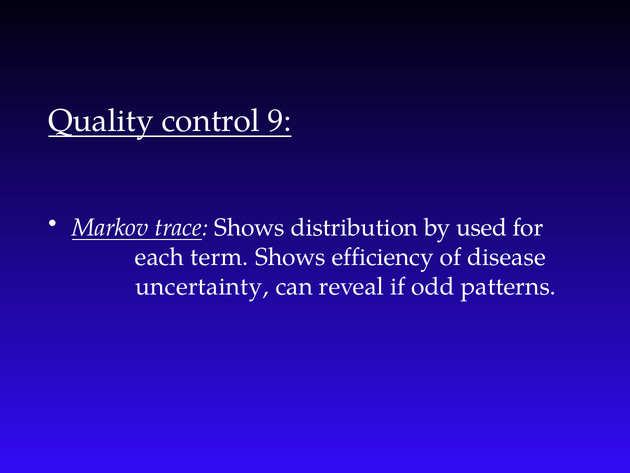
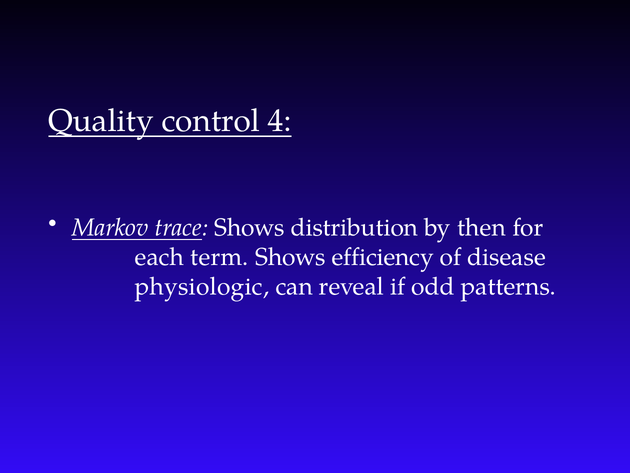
9: 9 -> 4
used: used -> then
uncertainty: uncertainty -> physiologic
